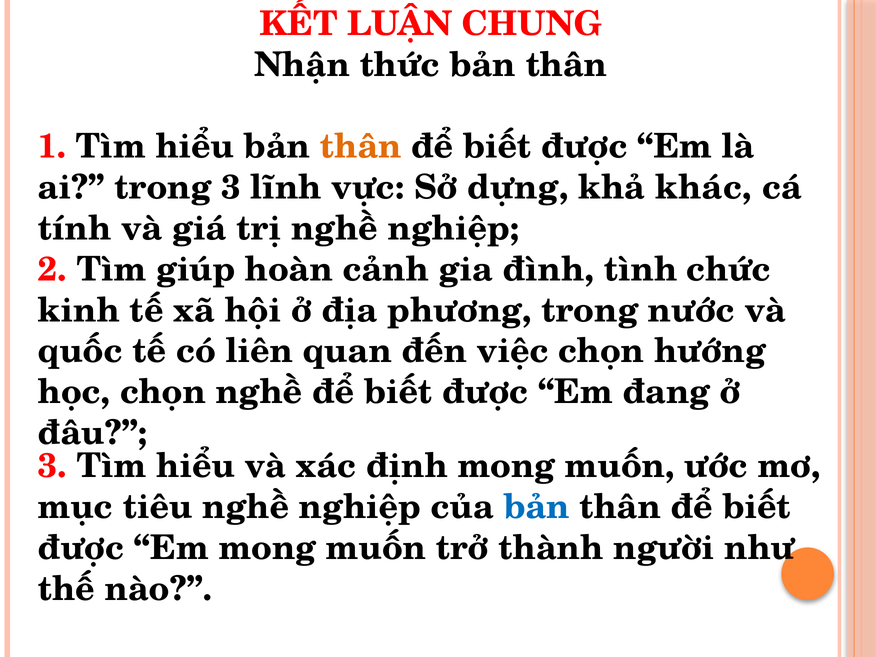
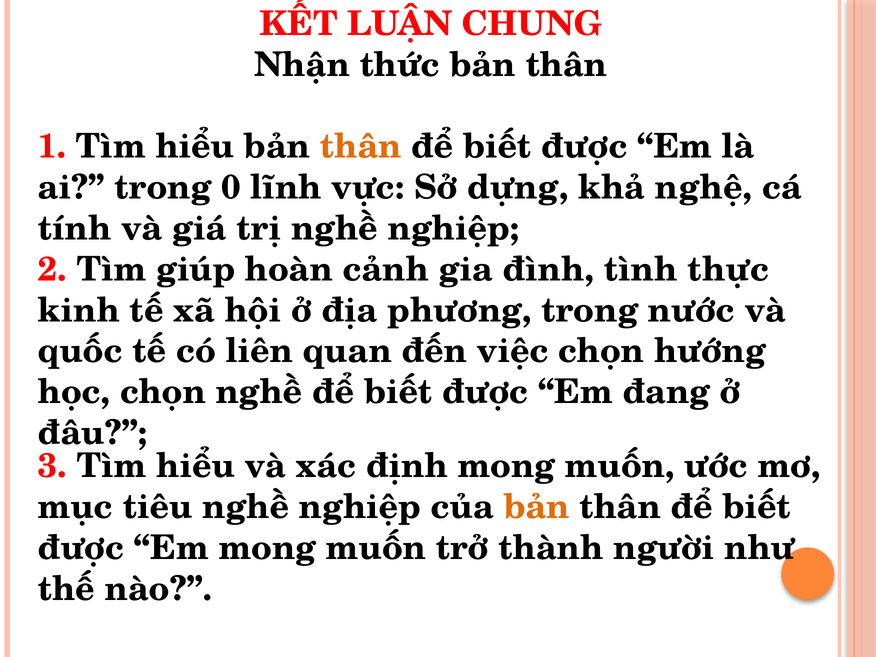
trong 3: 3 -> 0
khác: khác -> nghệ
chức: chức -> thực
bản at (537, 507) colour: blue -> orange
